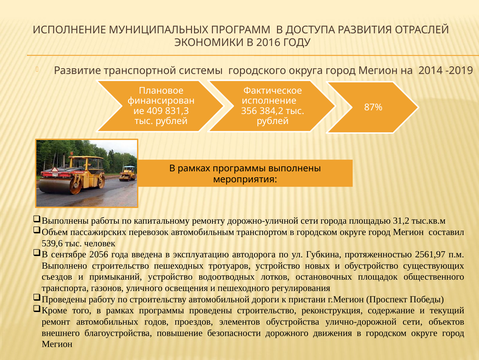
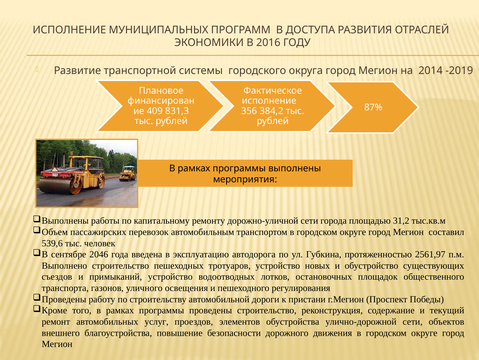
2056: 2056 -> 2046
годов: годов -> услуг
